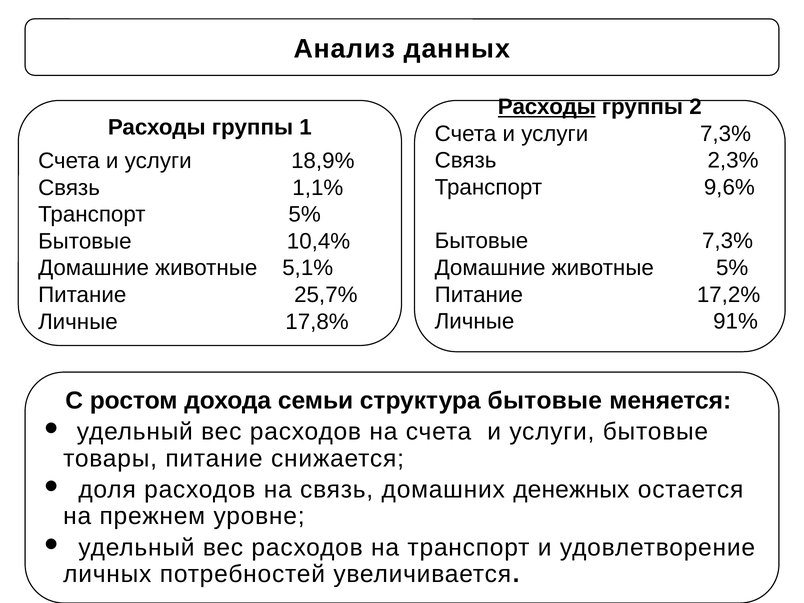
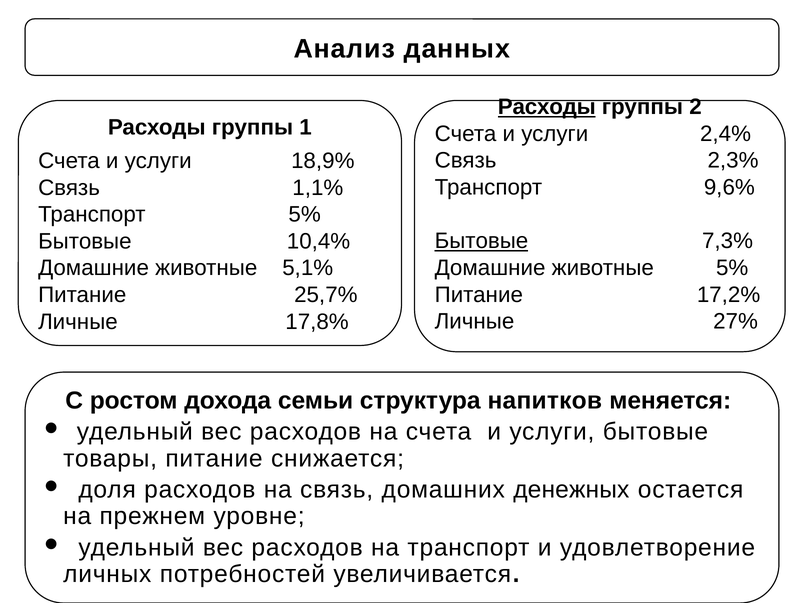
услуги 7,3%: 7,3% -> 2,4%
Бытовые at (481, 241) underline: none -> present
91%: 91% -> 27%
структура бытовые: бытовые -> напитков
